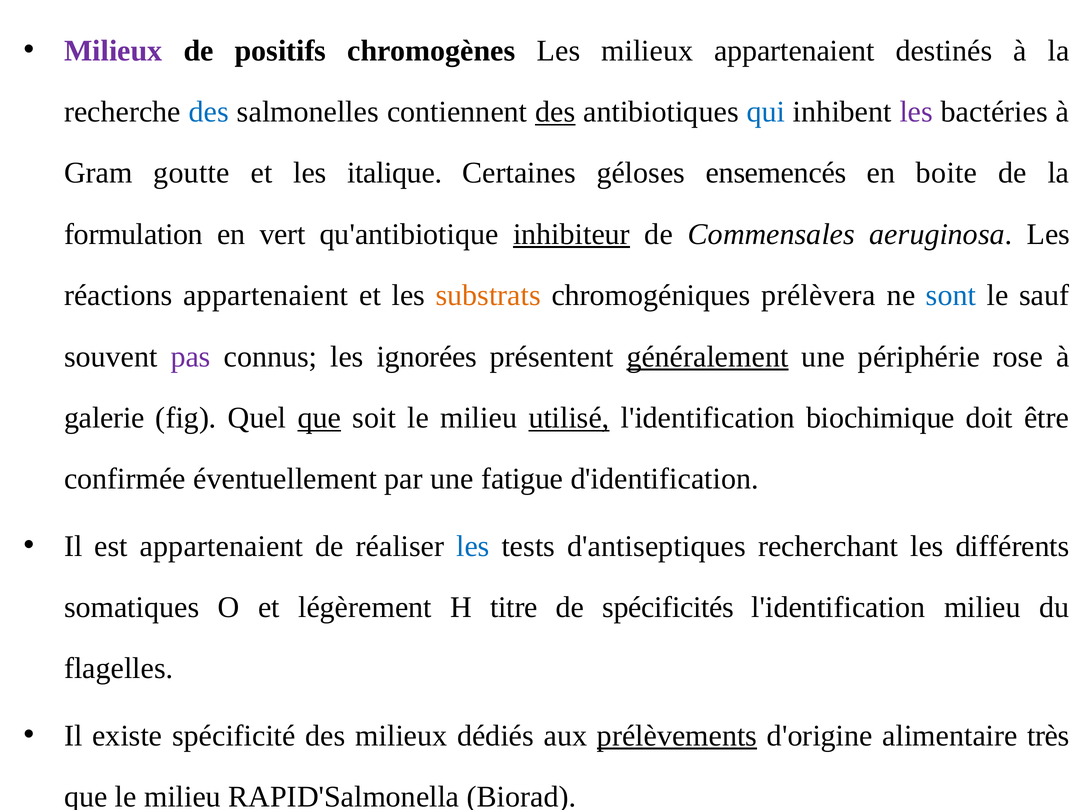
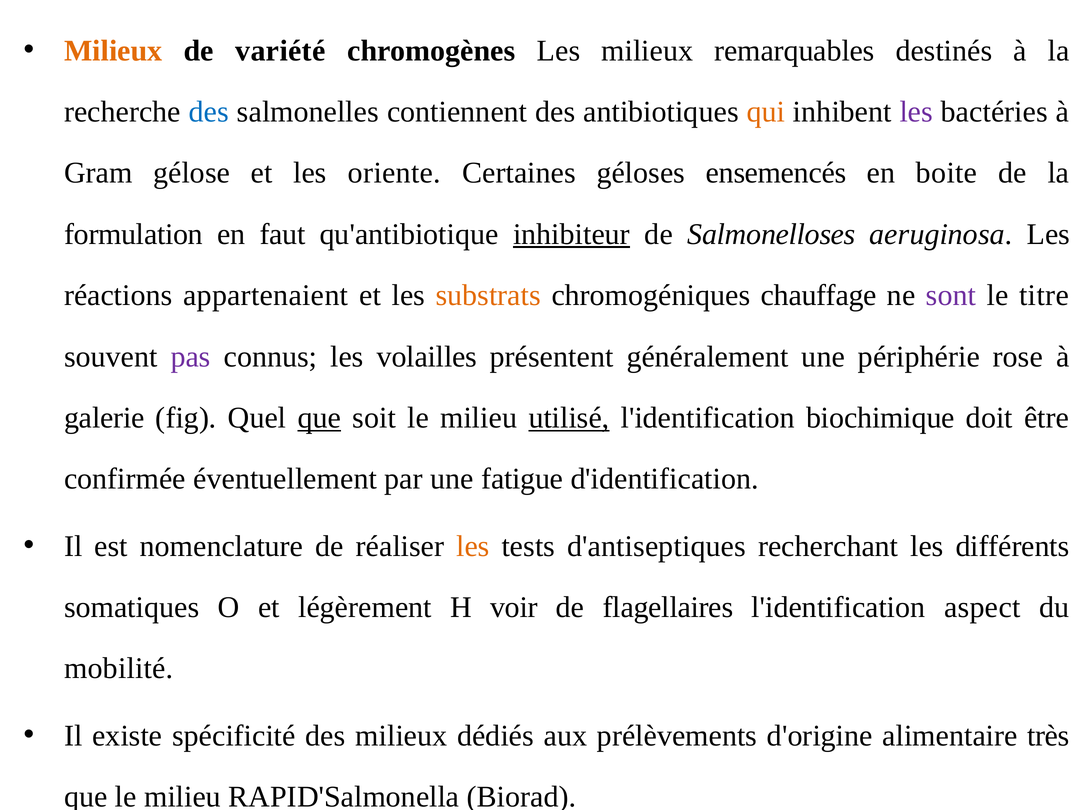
Milieux at (113, 51) colour: purple -> orange
positifs: positifs -> variété
milieux appartenaient: appartenaient -> remarquables
des at (555, 112) underline: present -> none
qui colour: blue -> orange
goutte: goutte -> gélose
italique: italique -> oriente
vert: vert -> faut
Commensales: Commensales -> Salmonelloses
prélèvera: prélèvera -> chauffage
sont colour: blue -> purple
sauf: sauf -> titre
ignorées: ignorées -> volailles
généralement underline: present -> none
est appartenaient: appartenaient -> nomenclature
les at (473, 547) colour: blue -> orange
titre: titre -> voir
spécificités: spécificités -> flagellaires
l'identification milieu: milieu -> aspect
flagelles: flagelles -> mobilité
prélèvements underline: present -> none
